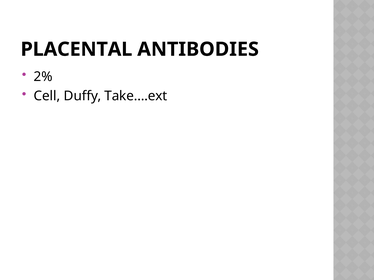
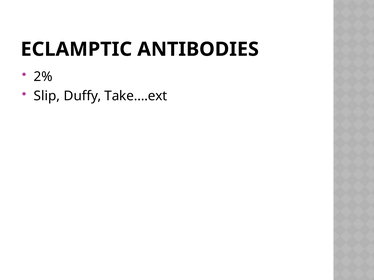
PLACENTAL: PLACENTAL -> ECLAMPTIC
Cell: Cell -> Slip
